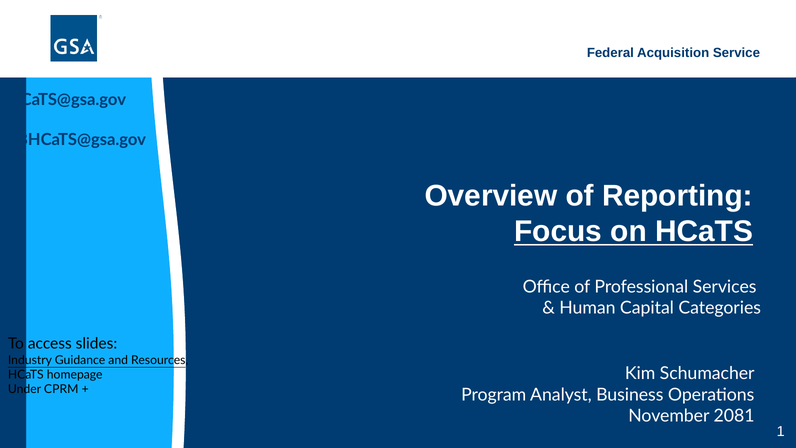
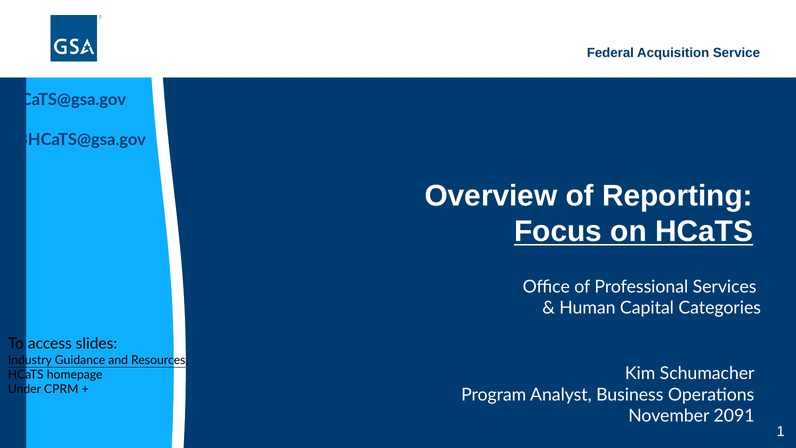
2081: 2081 -> 2091
